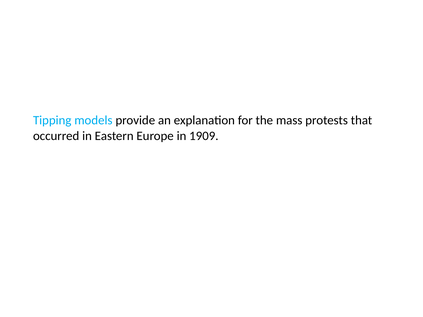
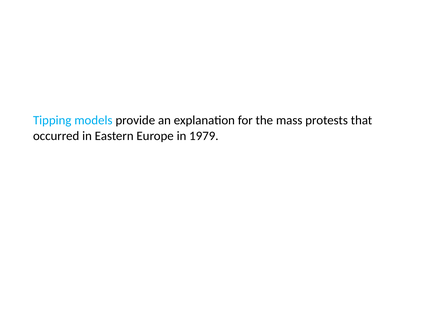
1909: 1909 -> 1979
